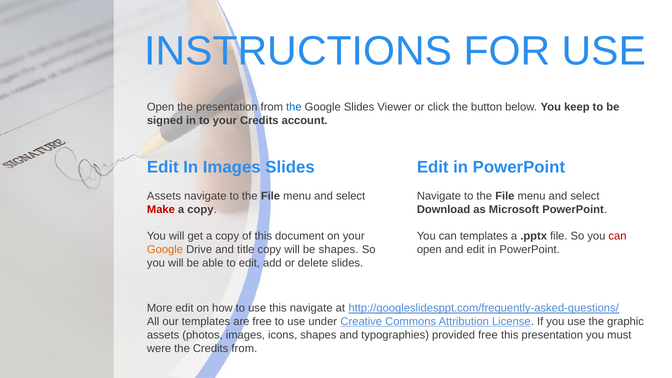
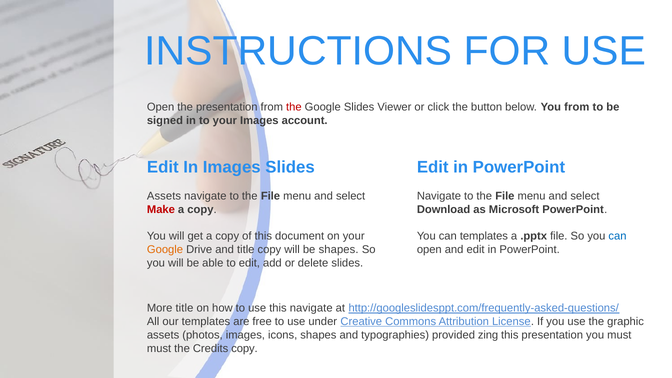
the at (294, 107) colour: blue -> red
You keep: keep -> from
your Credits: Credits -> Images
can at (618, 236) colour: red -> blue
More edit: edit -> title
provided free: free -> zing
were at (159, 348): were -> must
Credits from: from -> copy
